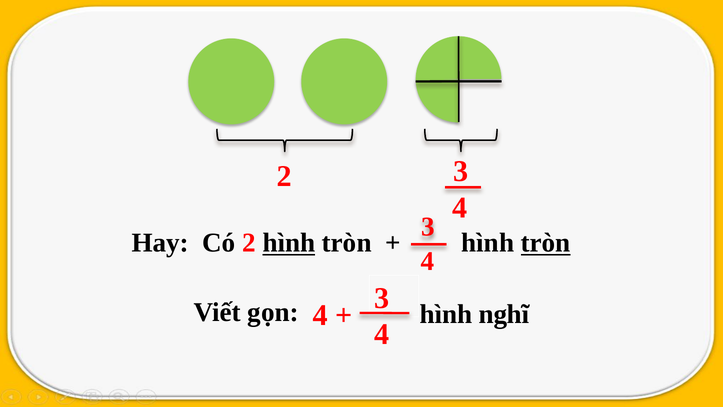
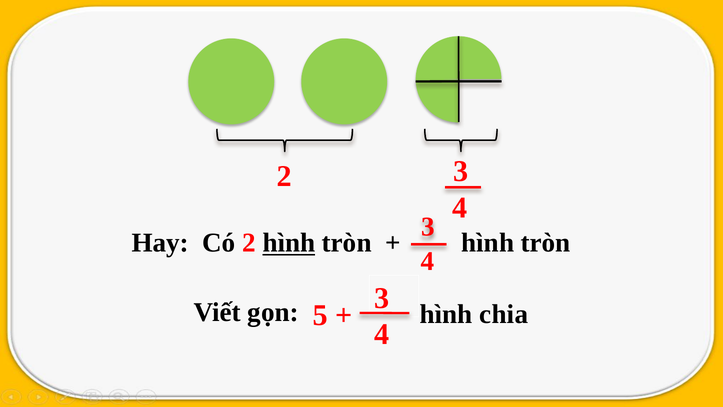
tròn at (546, 243) underline: present -> none
gọn 4: 4 -> 5
nghĩ: nghĩ -> chia
